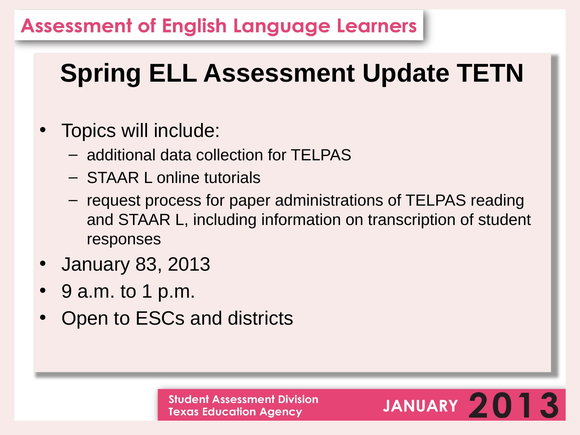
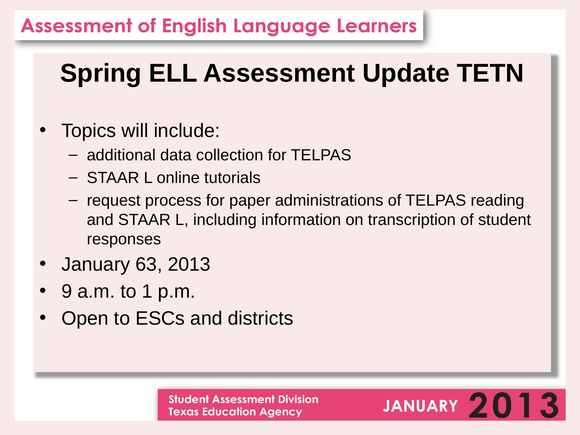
83: 83 -> 63
